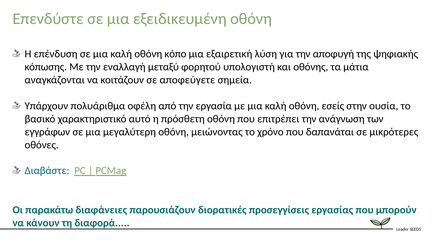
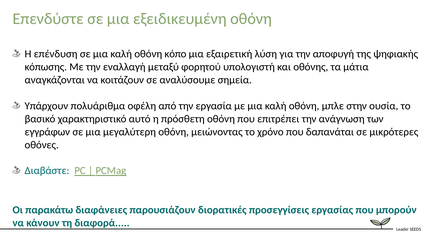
αποφεύγετε: αποφεύγετε -> αναλύσουμε
εσείς: εσείς -> μπλε
